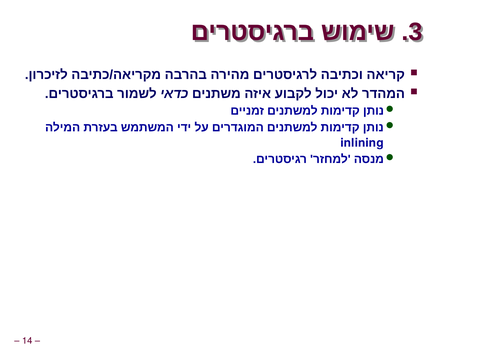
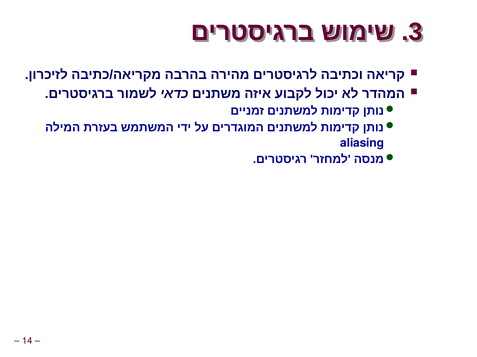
inlining: inlining -> aliasing
